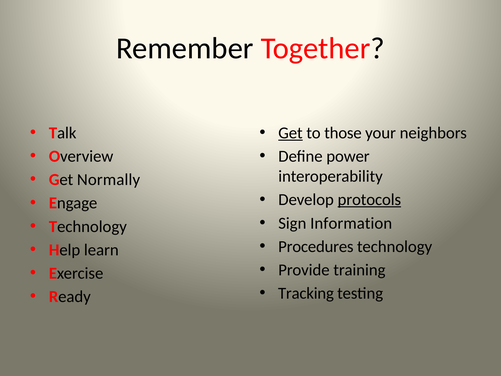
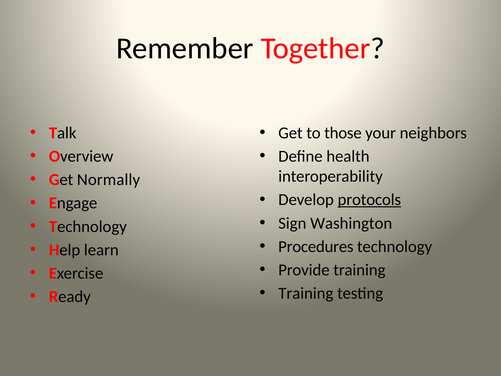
Get at (290, 133) underline: present -> none
power: power -> health
Information: Information -> Washington
Tracking at (306, 293): Tracking -> Training
